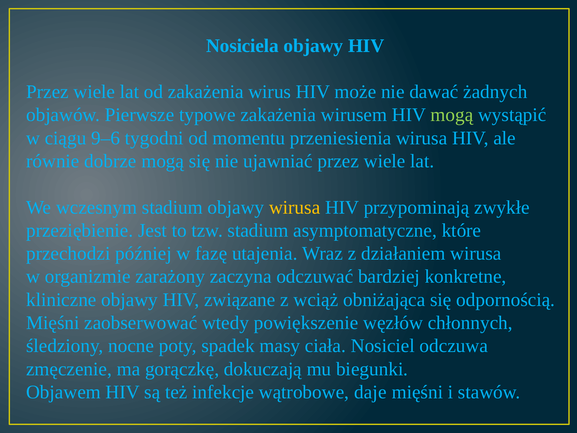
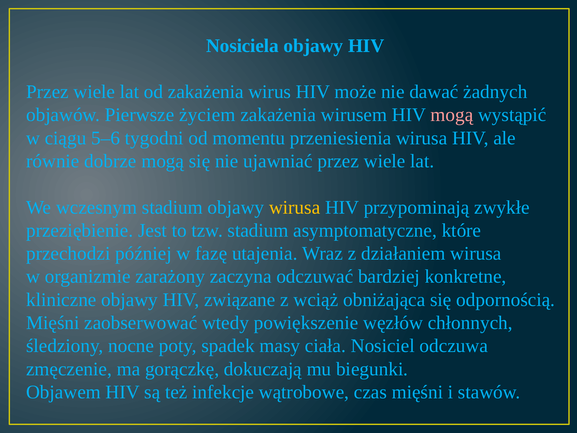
typowe: typowe -> życiem
mogą at (452, 115) colour: light green -> pink
9–6: 9–6 -> 5–6
daje: daje -> czas
